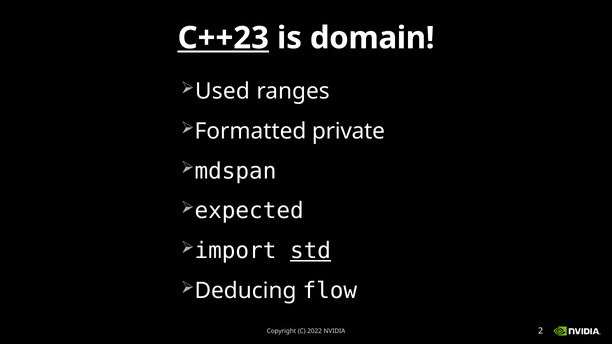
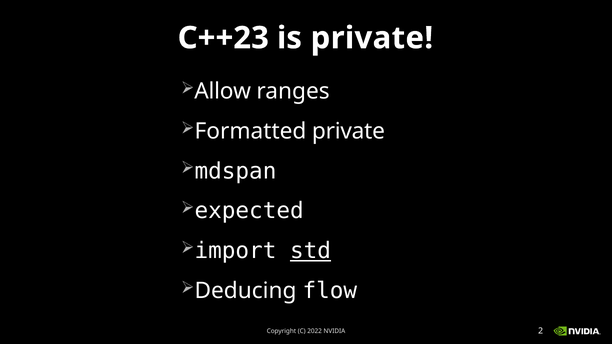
C++23 underline: present -> none
is domain: domain -> private
Used: Used -> Allow
